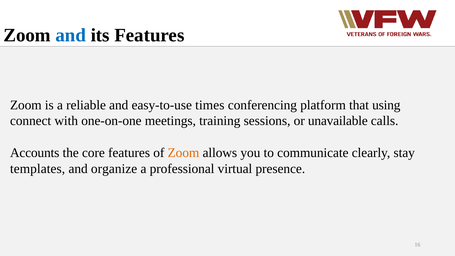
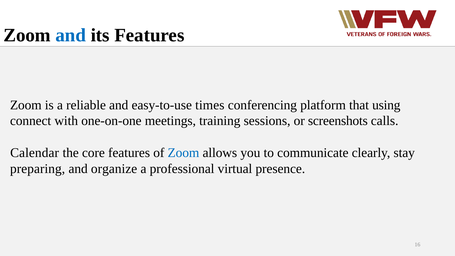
unavailable: unavailable -> screenshots
Accounts: Accounts -> Calendar
Zoom at (183, 153) colour: orange -> blue
templates: templates -> preparing
